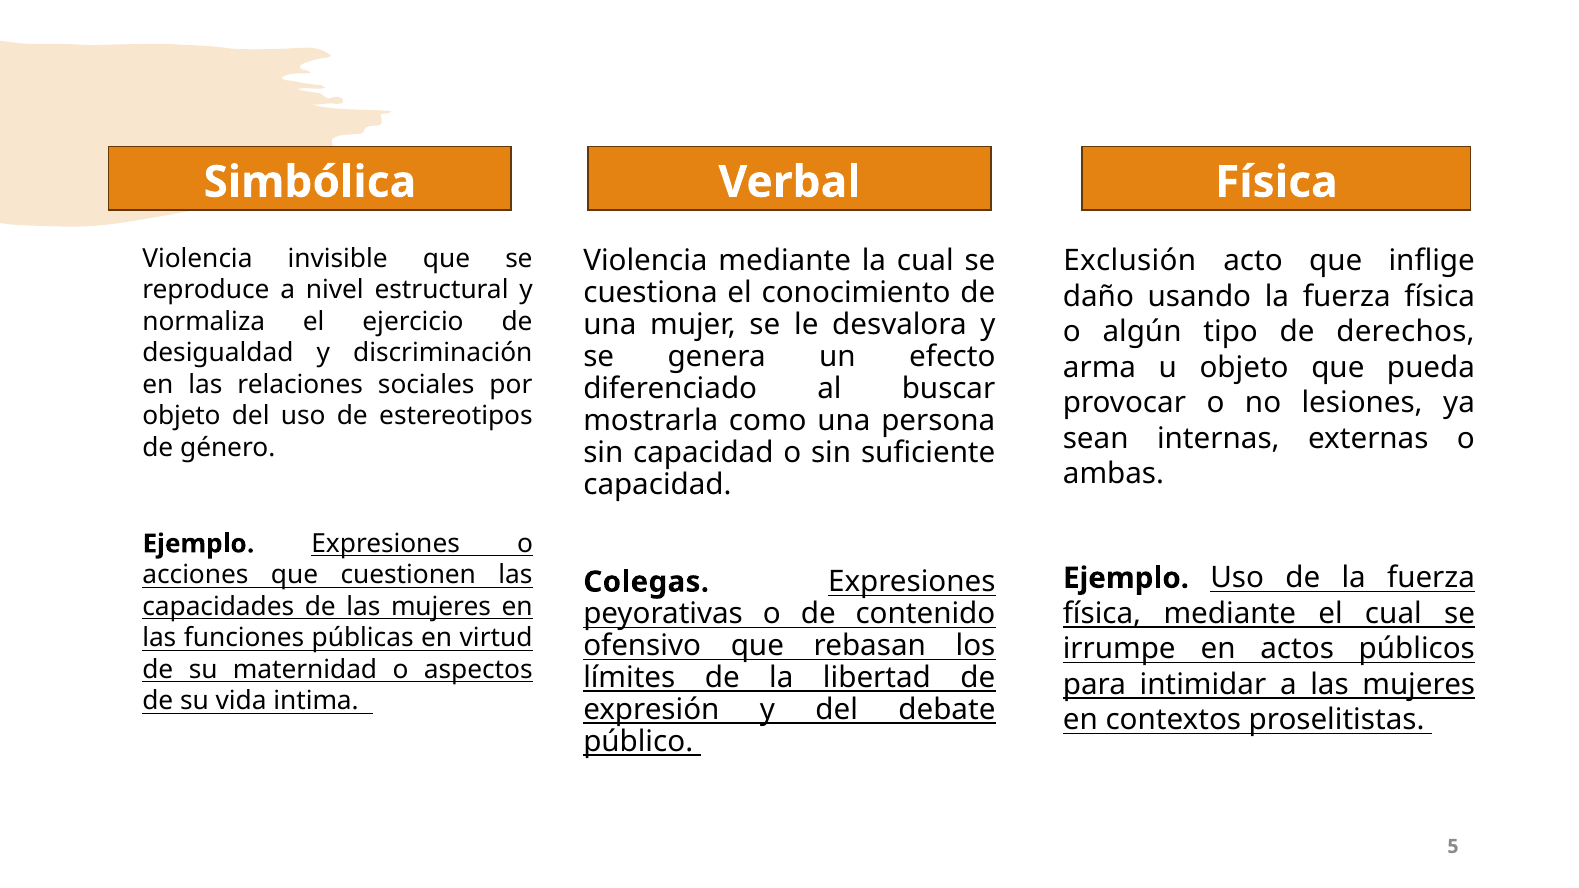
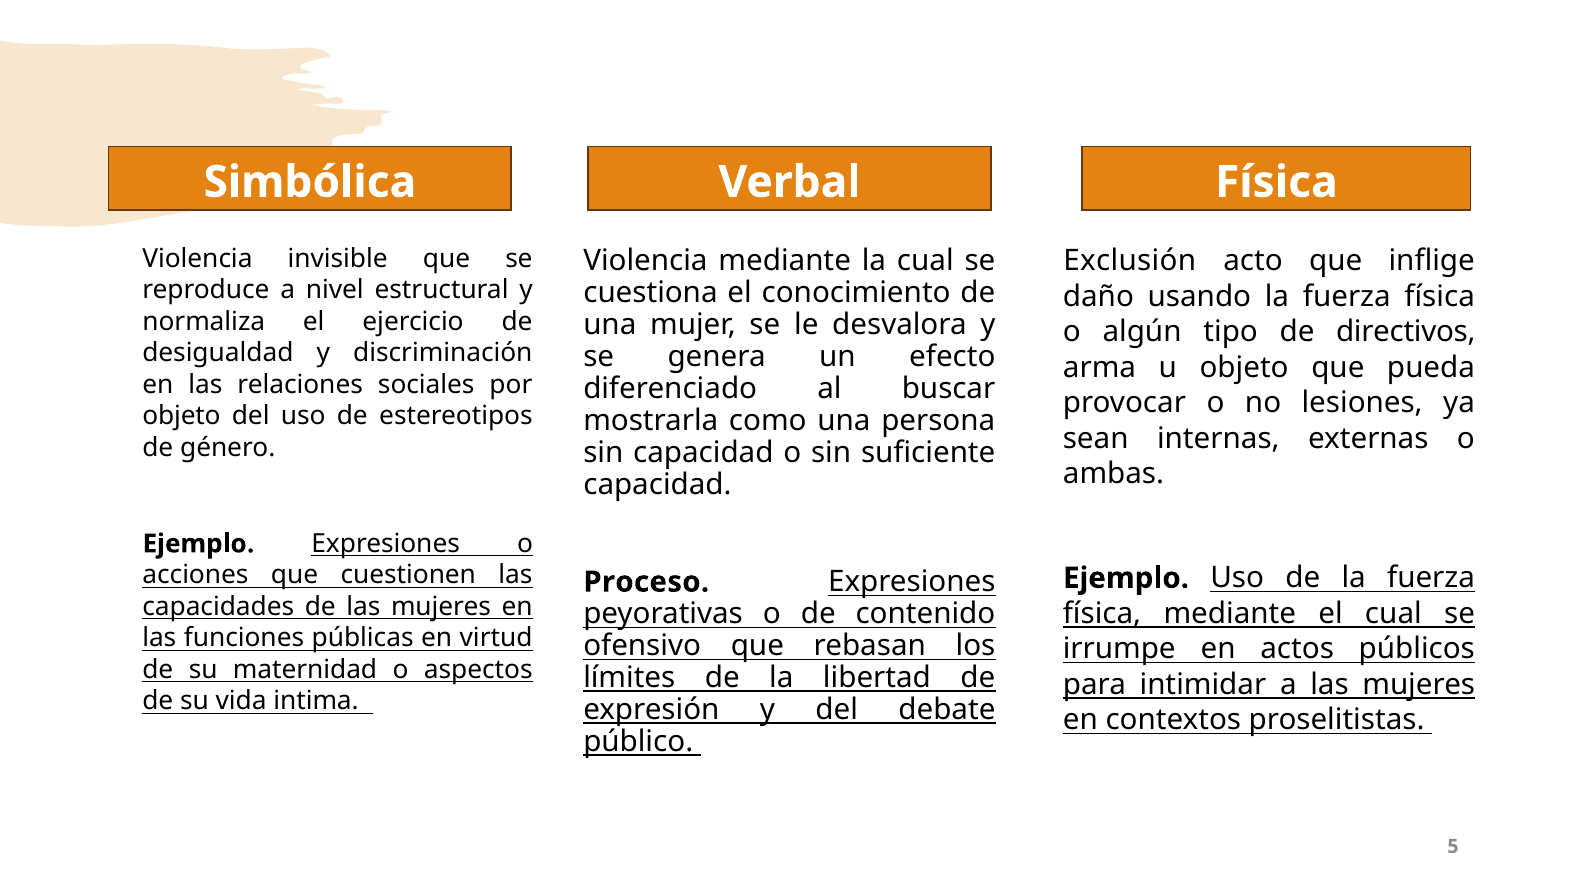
derechos: derechos -> directivos
Colegas: Colegas -> Proceso
